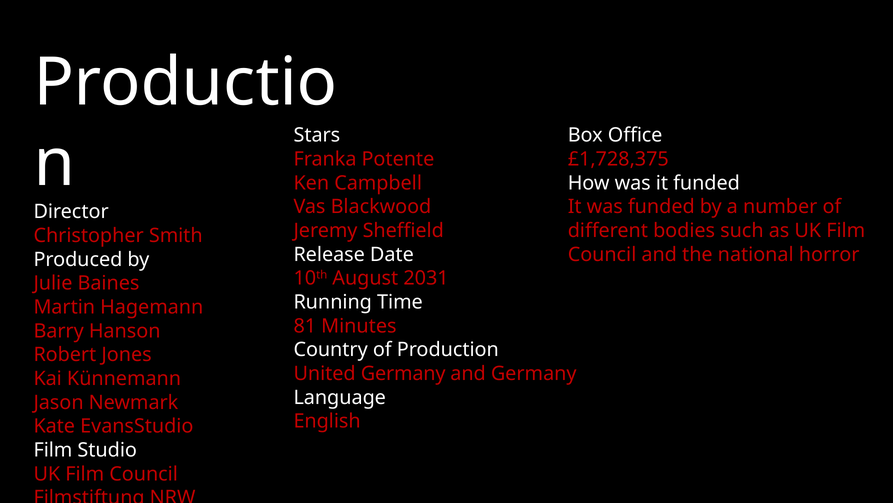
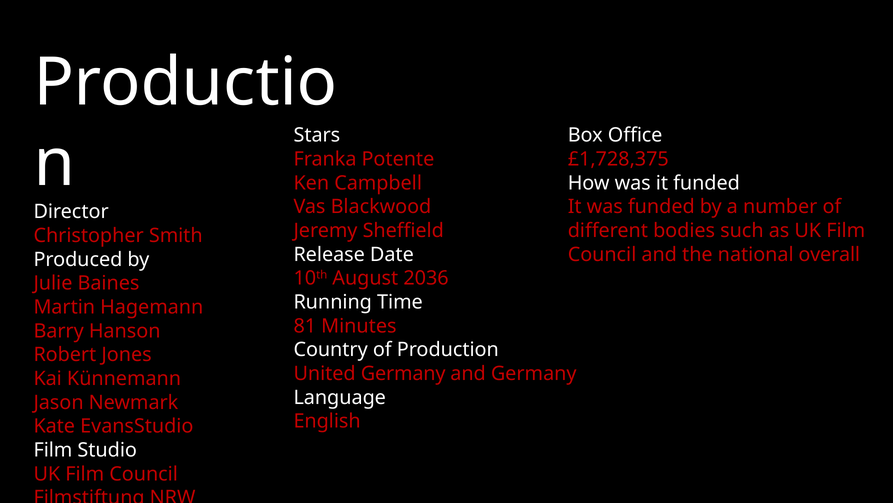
horror: horror -> overall
2031: 2031 -> 2036
